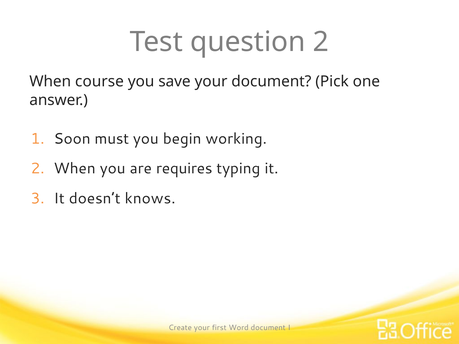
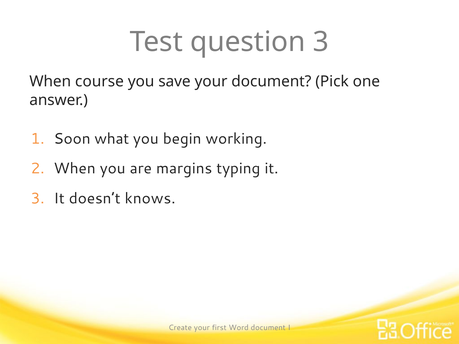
question 2: 2 -> 3
must: must -> what
requires: requires -> margins
